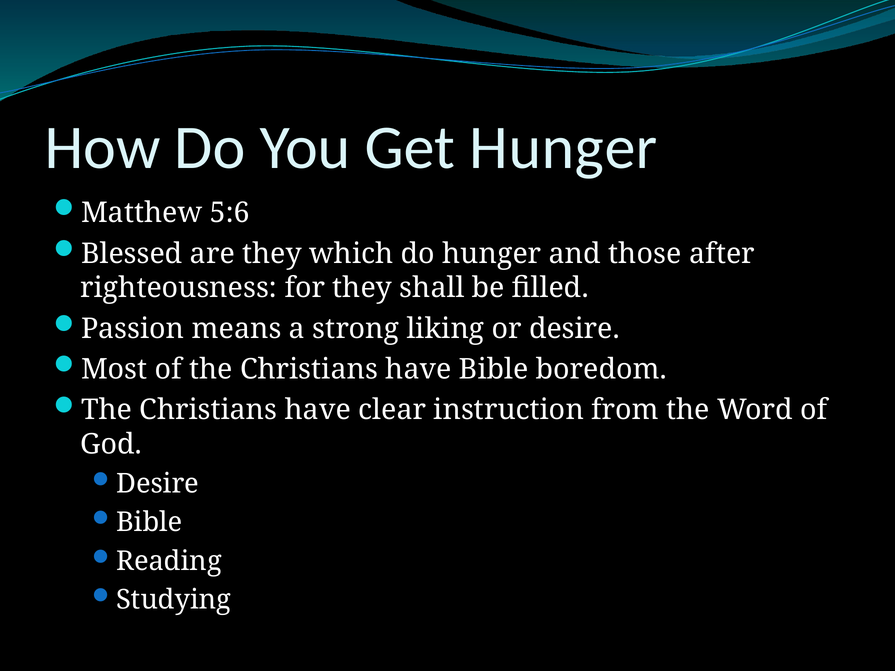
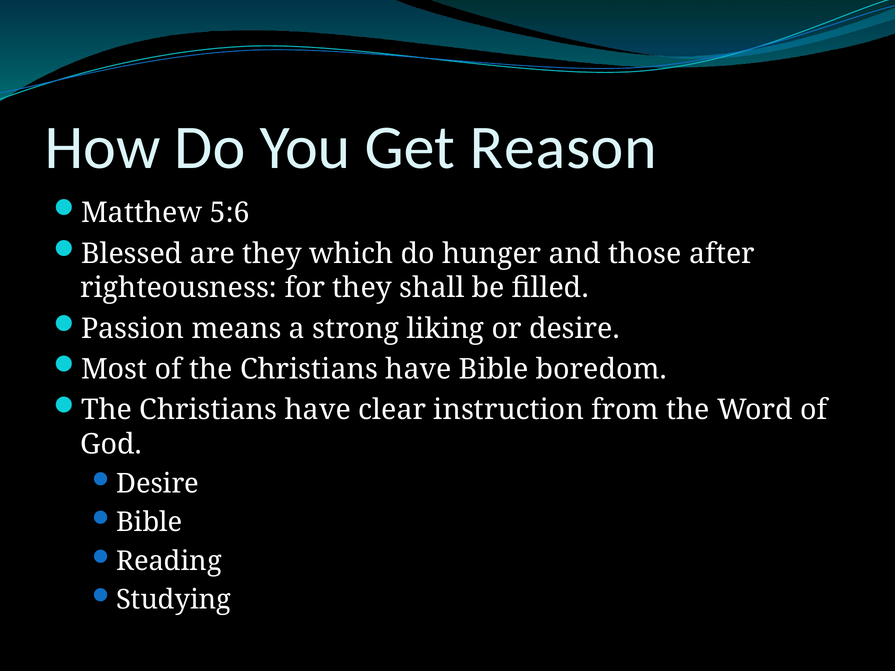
Get Hunger: Hunger -> Reason
